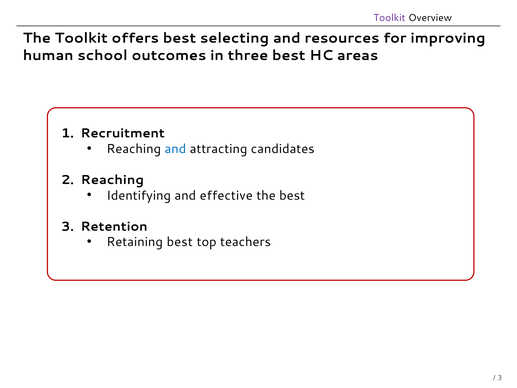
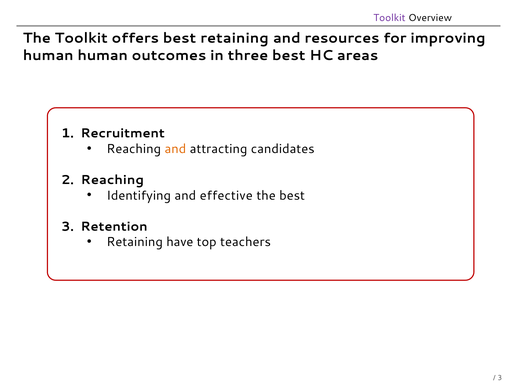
best selecting: selecting -> retaining
human school: school -> human
and at (175, 149) colour: blue -> orange
Retaining best: best -> have
